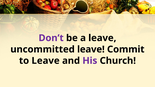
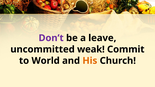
uncommitted leave: leave -> weak
to Leave: Leave -> World
His colour: purple -> orange
